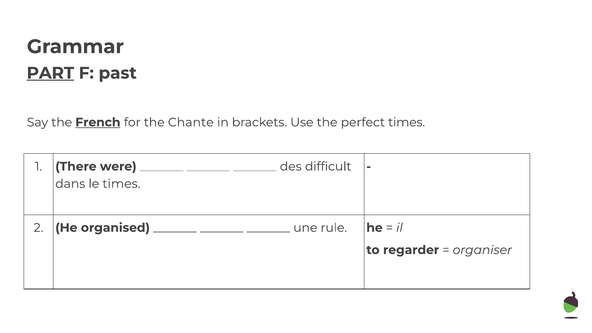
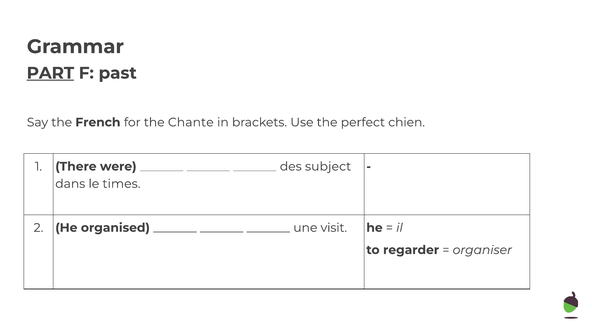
French underline: present -> none
perfect times: times -> chien
difficult: difficult -> subject
rule: rule -> visit
